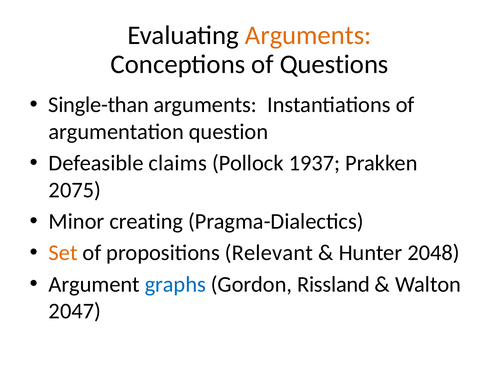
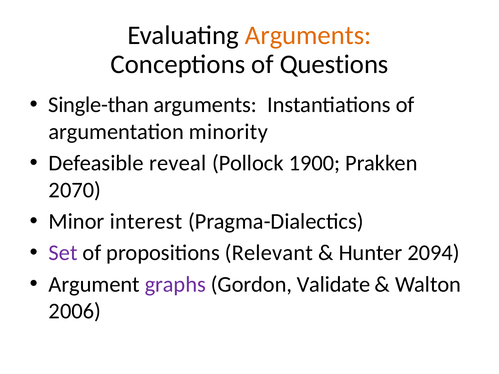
question: question -> minority
claims: claims -> reveal
1937: 1937 -> 1900
2075: 2075 -> 2070
creating: creating -> interest
Set colour: orange -> purple
2048: 2048 -> 2094
graphs colour: blue -> purple
Rissland: Rissland -> Validate
2047: 2047 -> 2006
